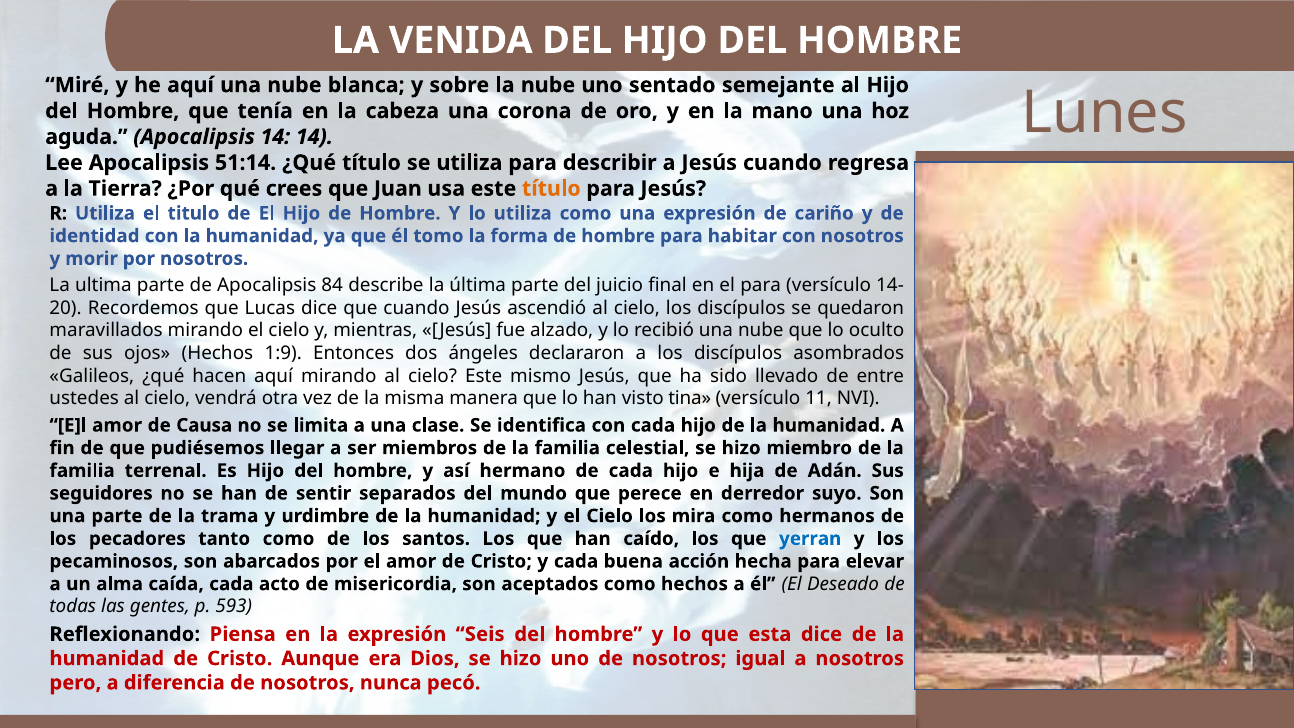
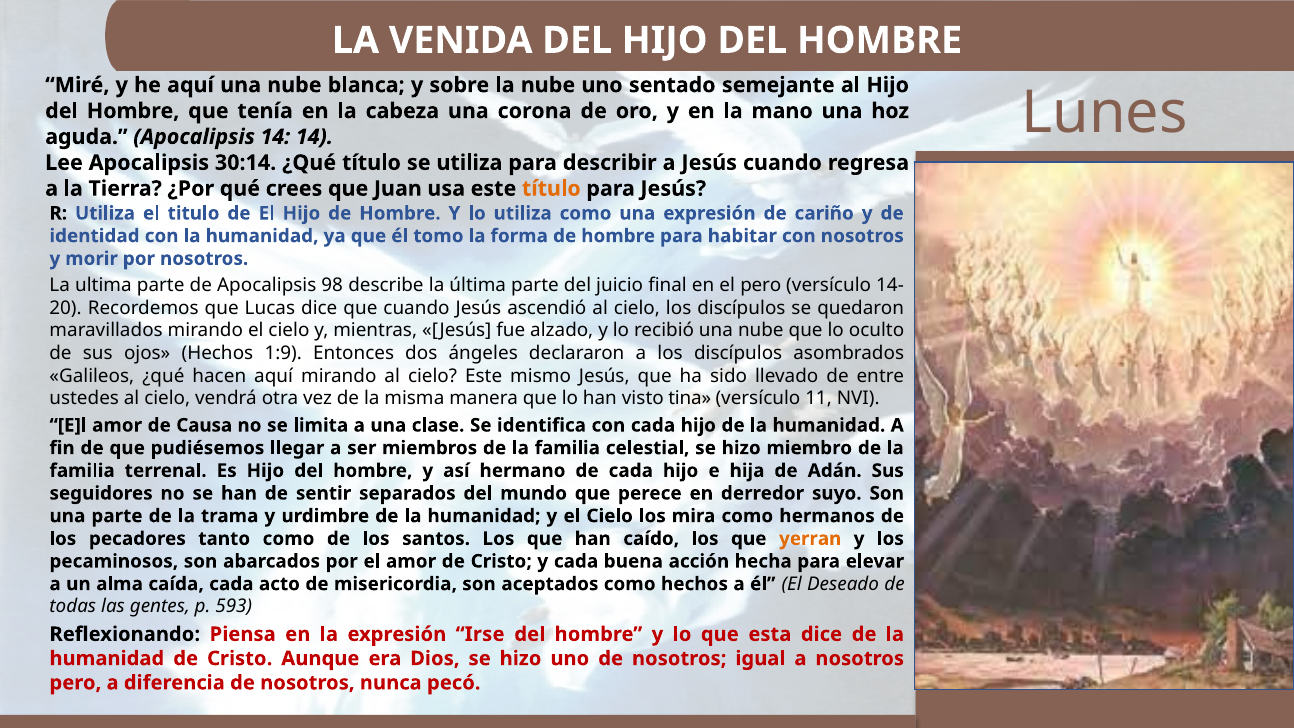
51:14: 51:14 -> 30:14
84: 84 -> 98
el para: para -> pero
yerran colour: blue -> orange
Seis: Seis -> Irse
